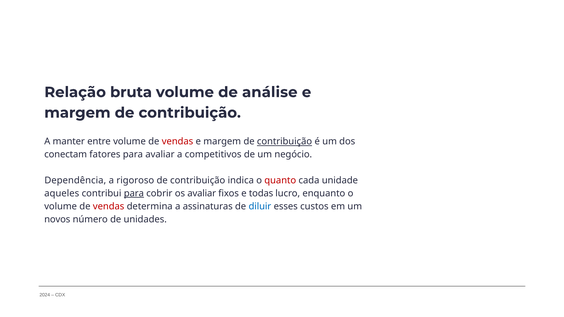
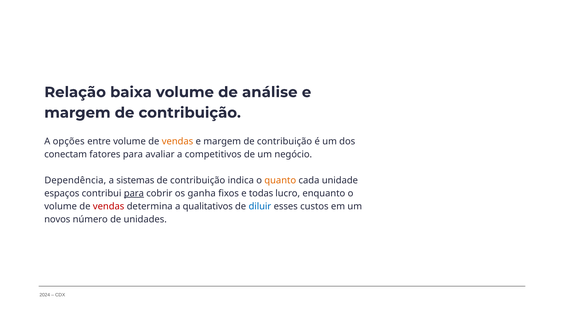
bruta: bruta -> baixa
manter: manter -> opções
vendas at (177, 142) colour: red -> orange
contribuição at (285, 142) underline: present -> none
rigoroso: rigoroso -> sistemas
quanto colour: red -> orange
aqueles: aqueles -> espaços
os avaliar: avaliar -> ganha
assinaturas: assinaturas -> qualitativos
